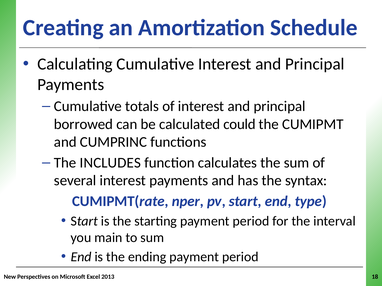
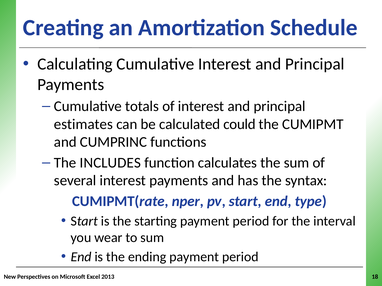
borrowed: borrowed -> estimates
main: main -> wear
